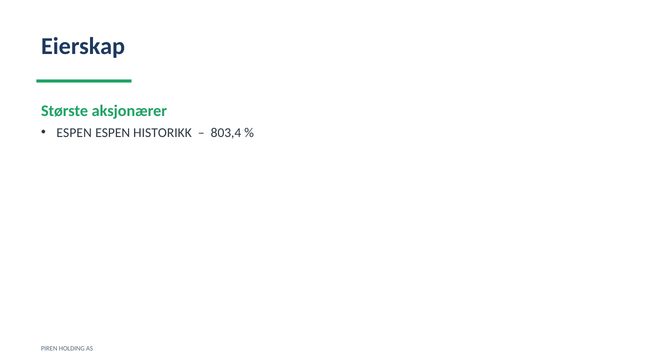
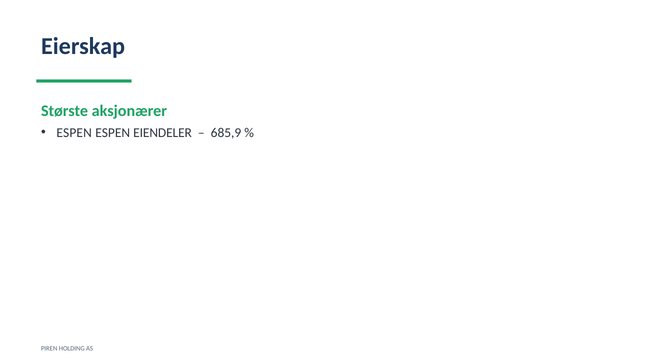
HISTORIKK: HISTORIKK -> EIENDELER
803,4: 803,4 -> 685,9
